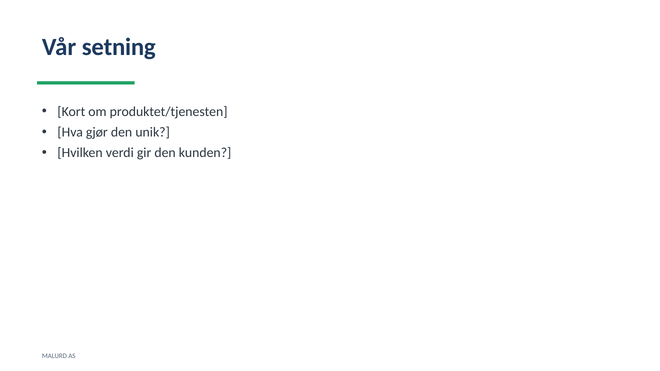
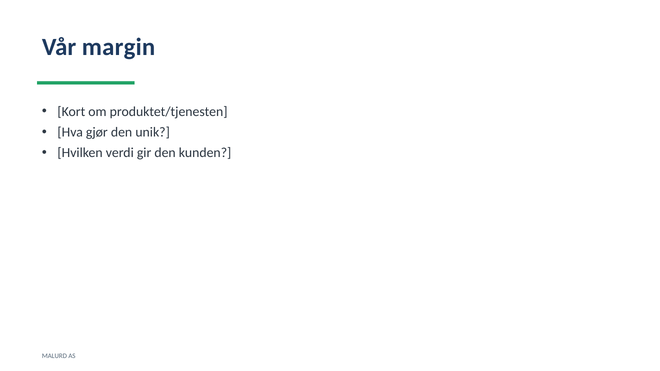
setning: setning -> margin
